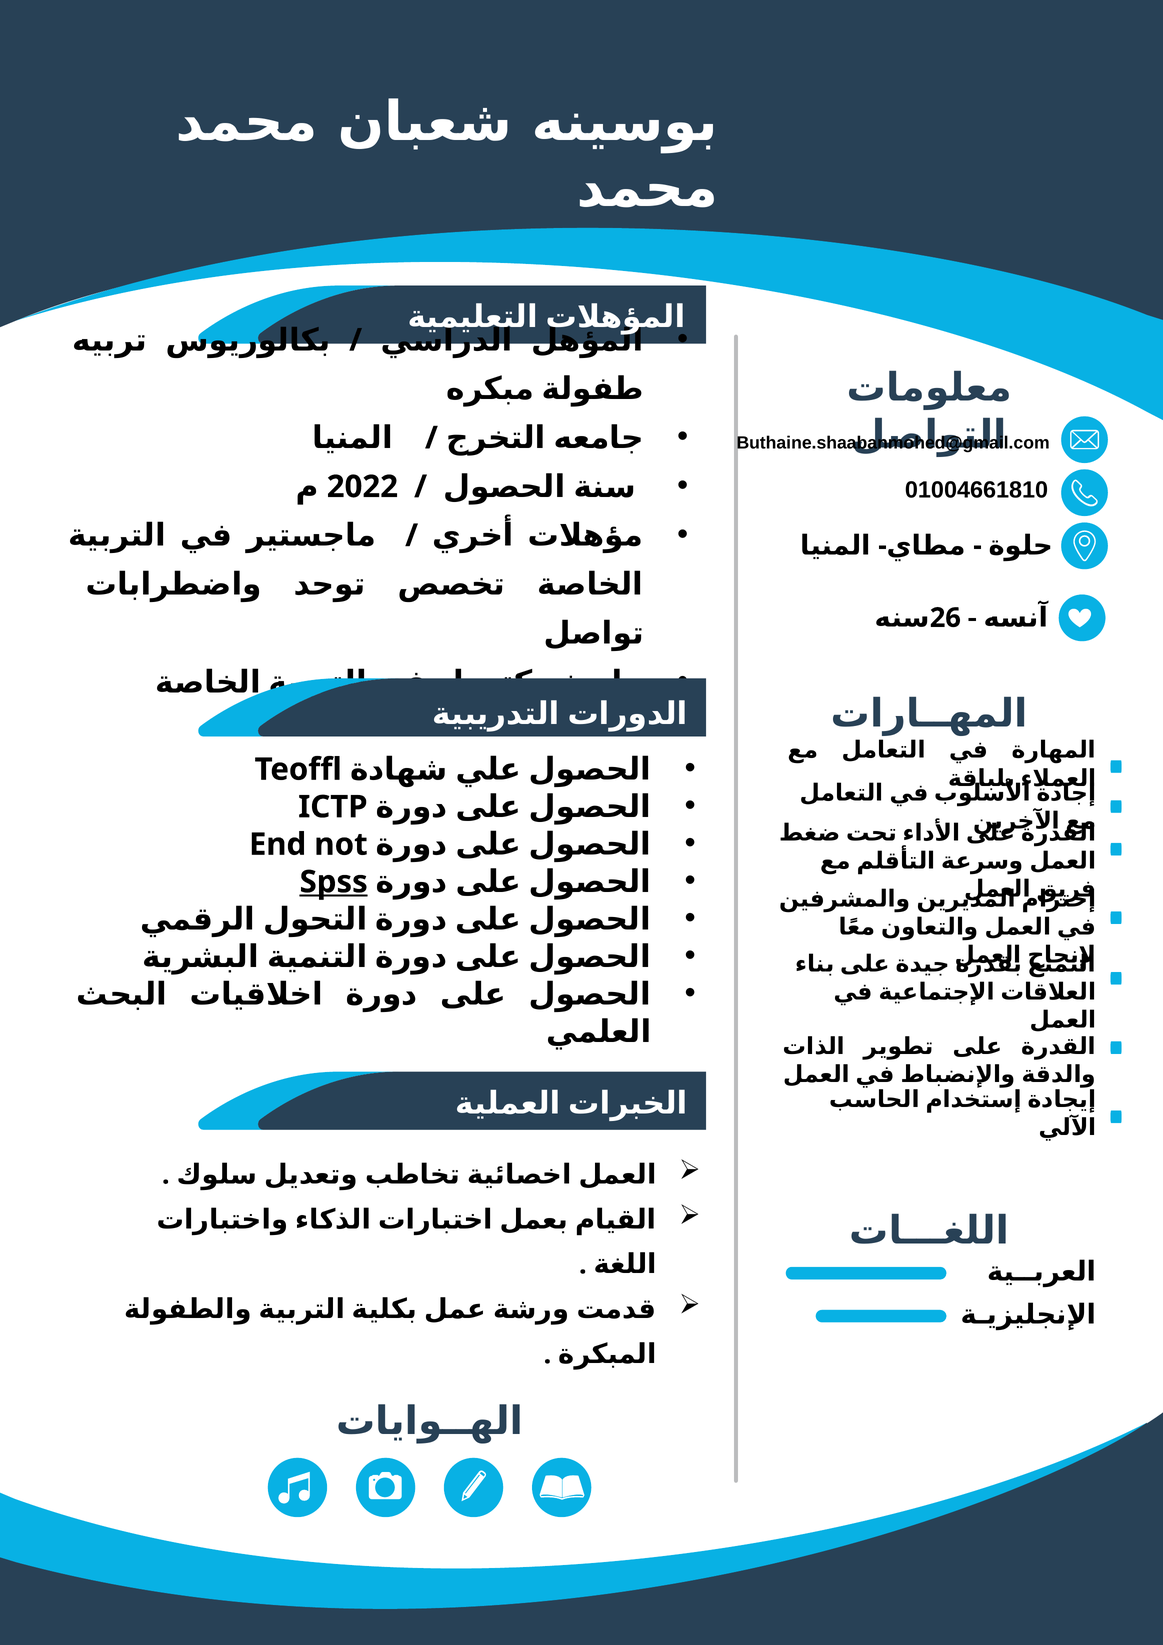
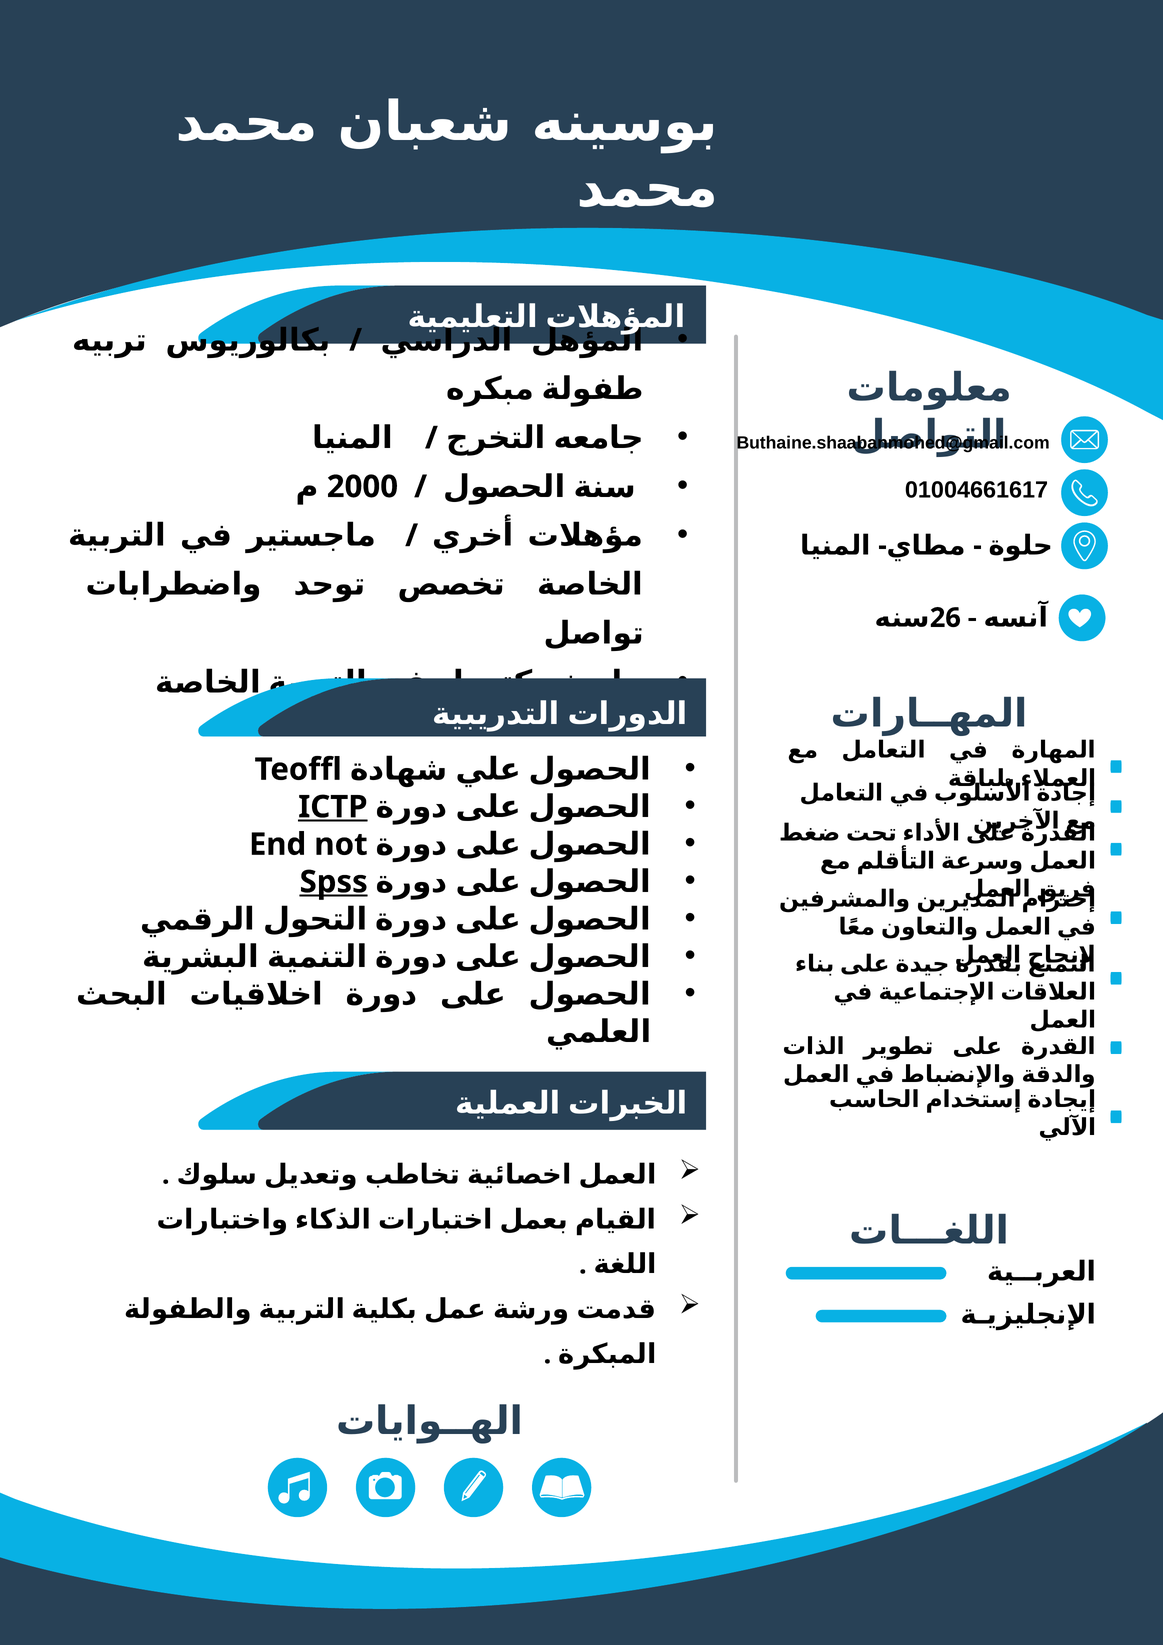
01004661810: 01004661810 -> 01004661617
2022: 2022 -> 2000
ICTP underline: none -> present
